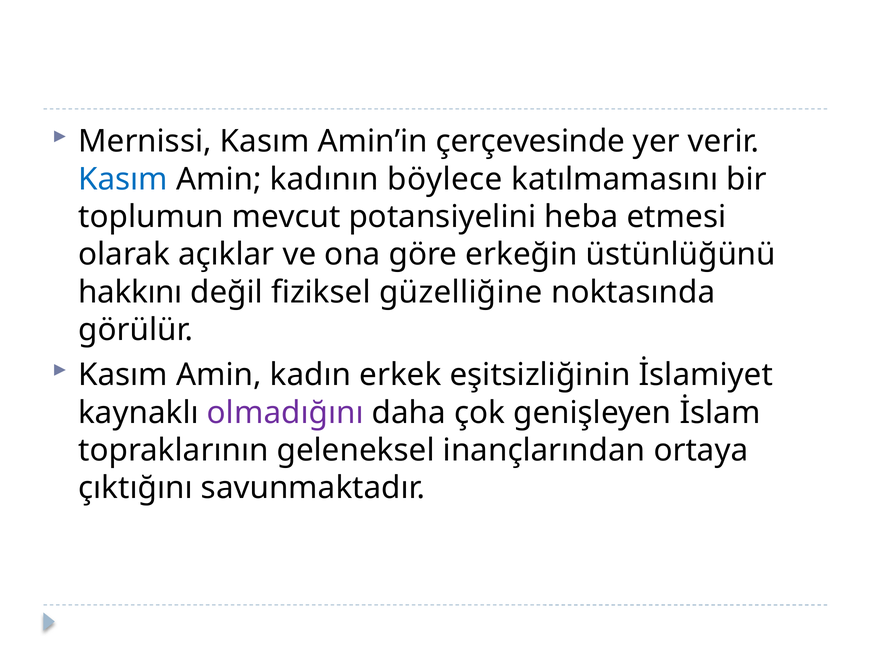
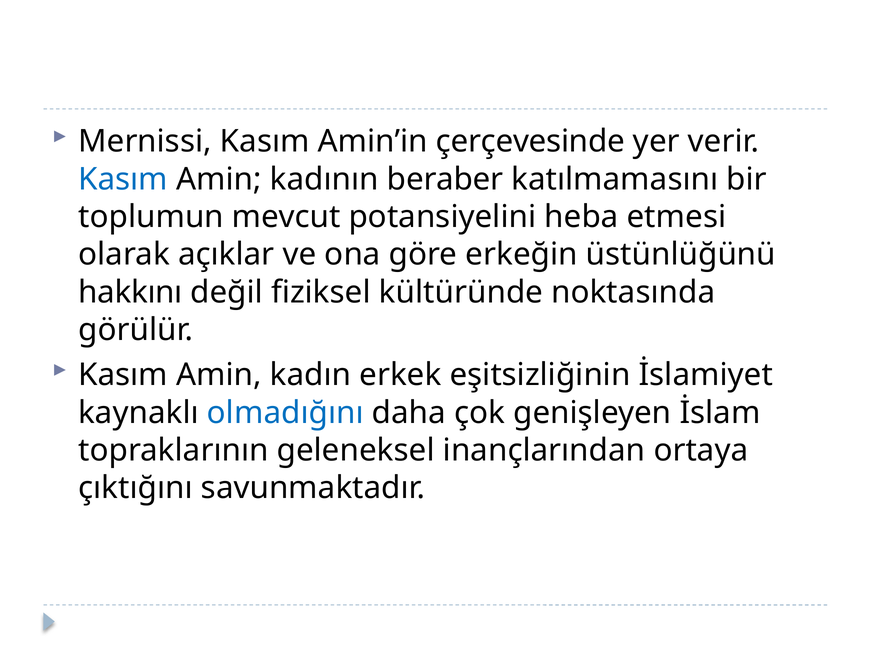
böylece: böylece -> beraber
güzelliğine: güzelliğine -> kültüründe
olmadığını colour: purple -> blue
